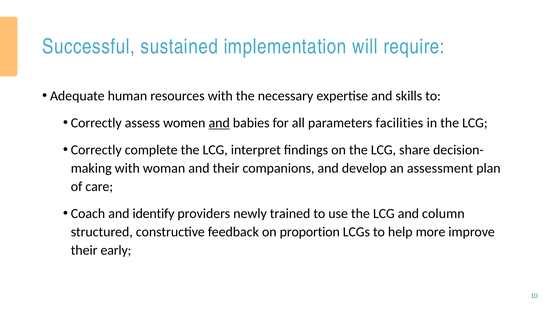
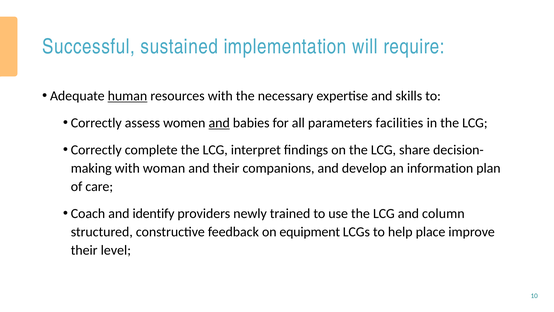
human underline: none -> present
assessment: assessment -> information
proportion: proportion -> equipment
more: more -> place
early: early -> level
